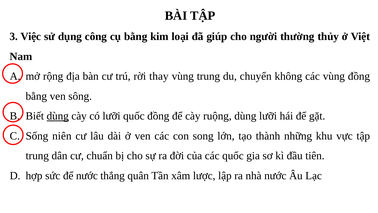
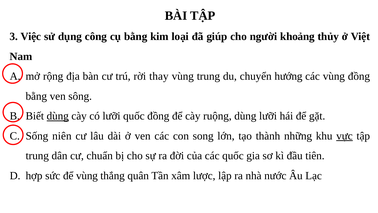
thường: thường -> khoảng
không: không -> hướng
vực underline: none -> present
để nước: nước -> vùng
